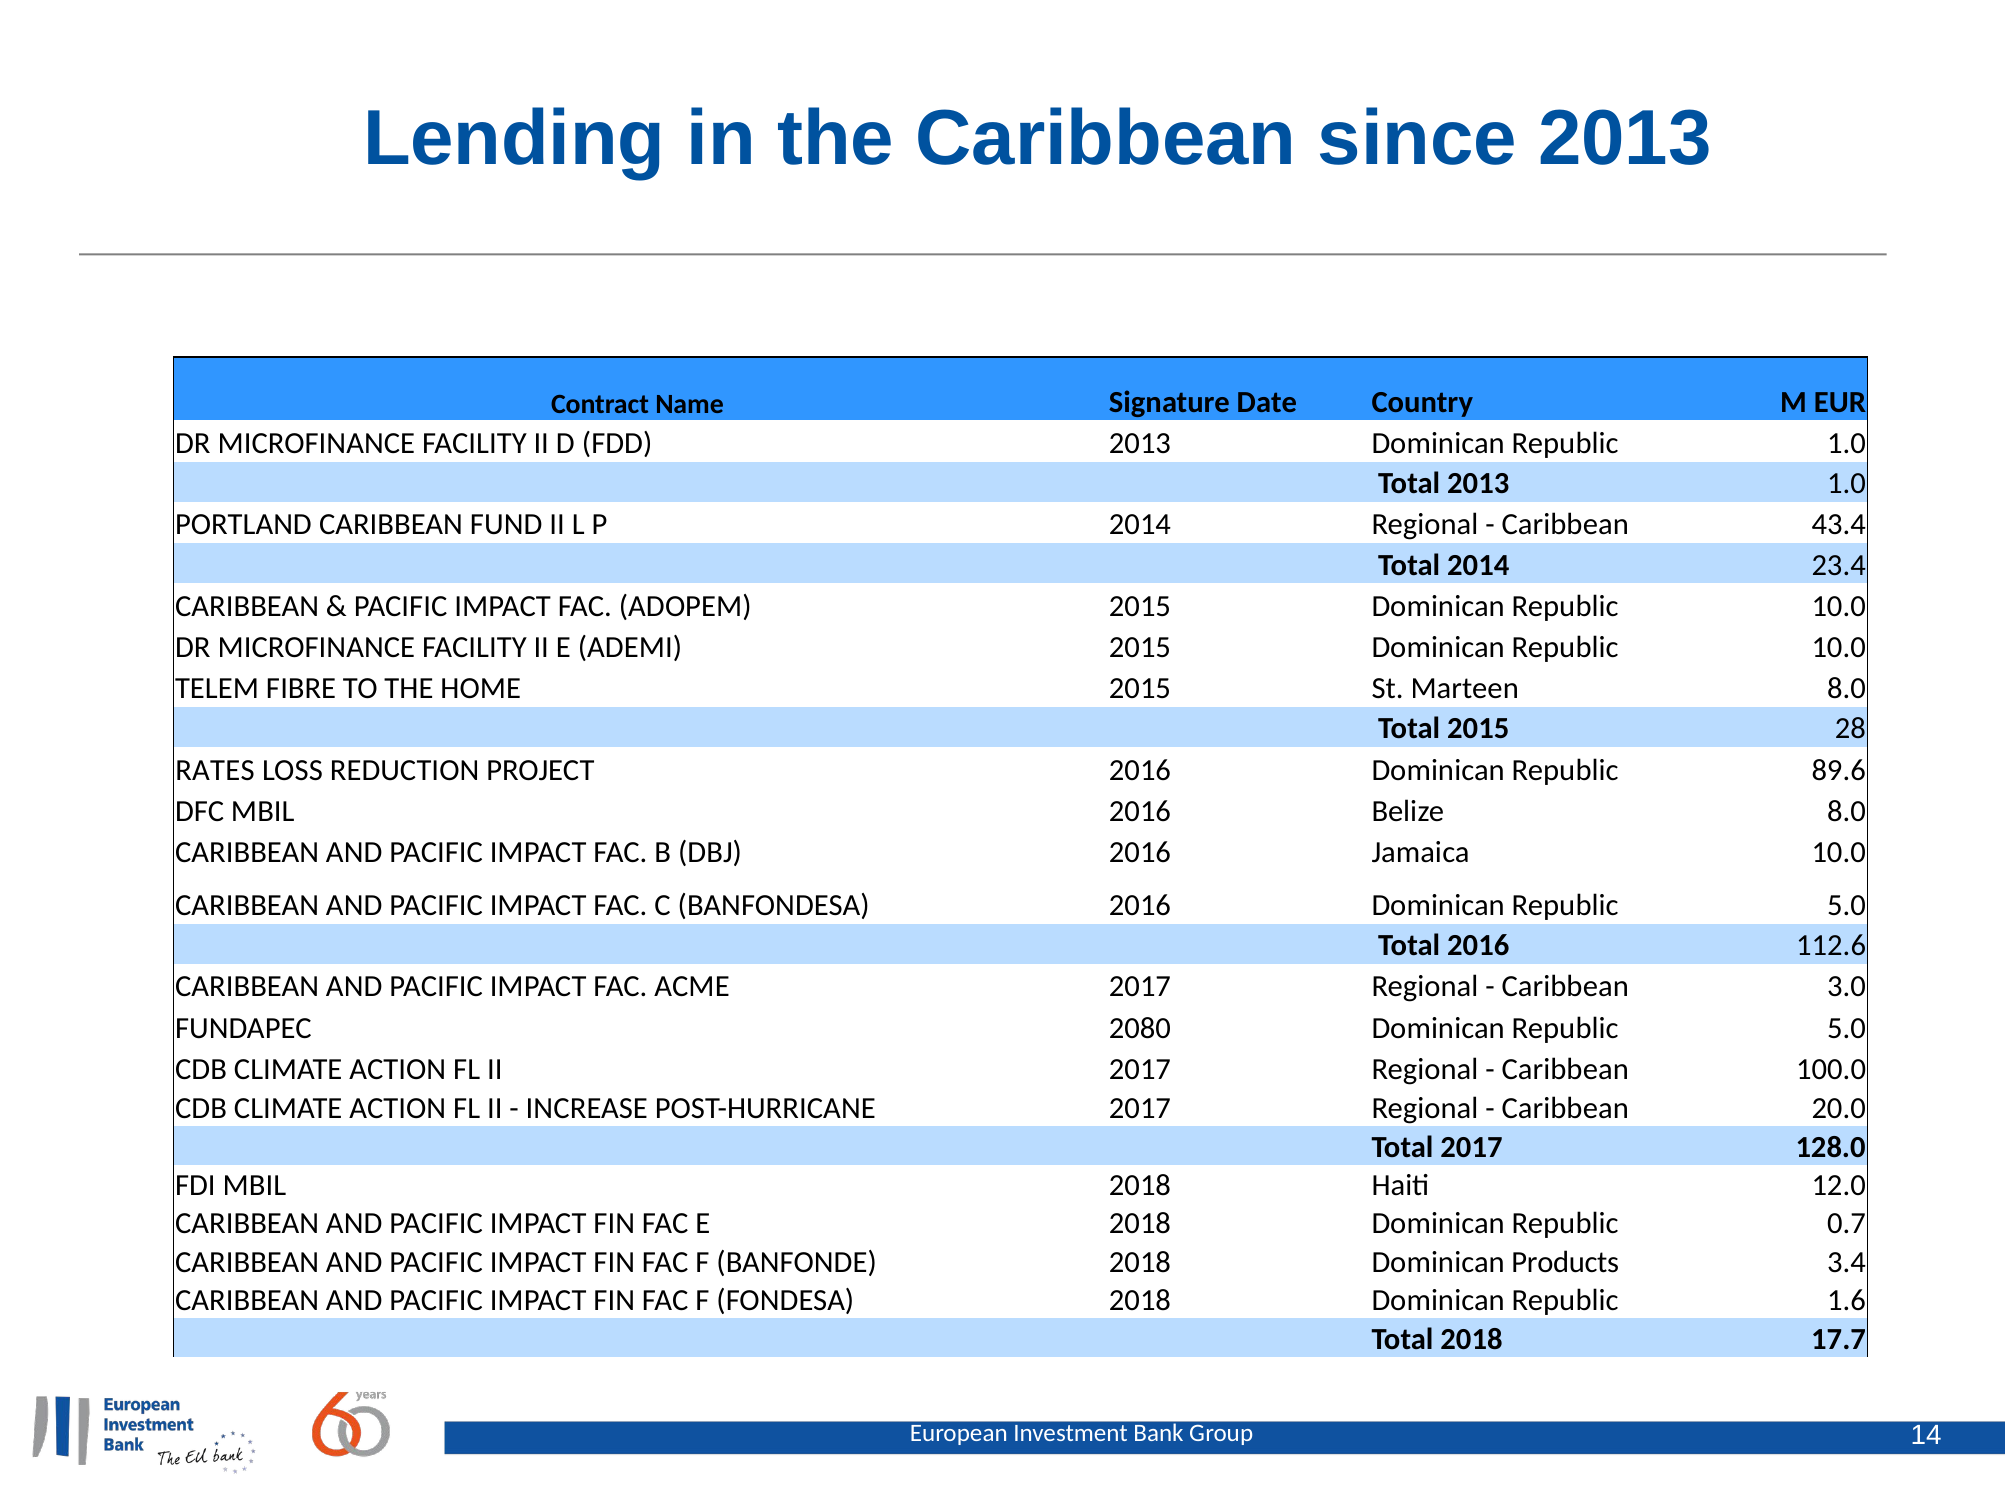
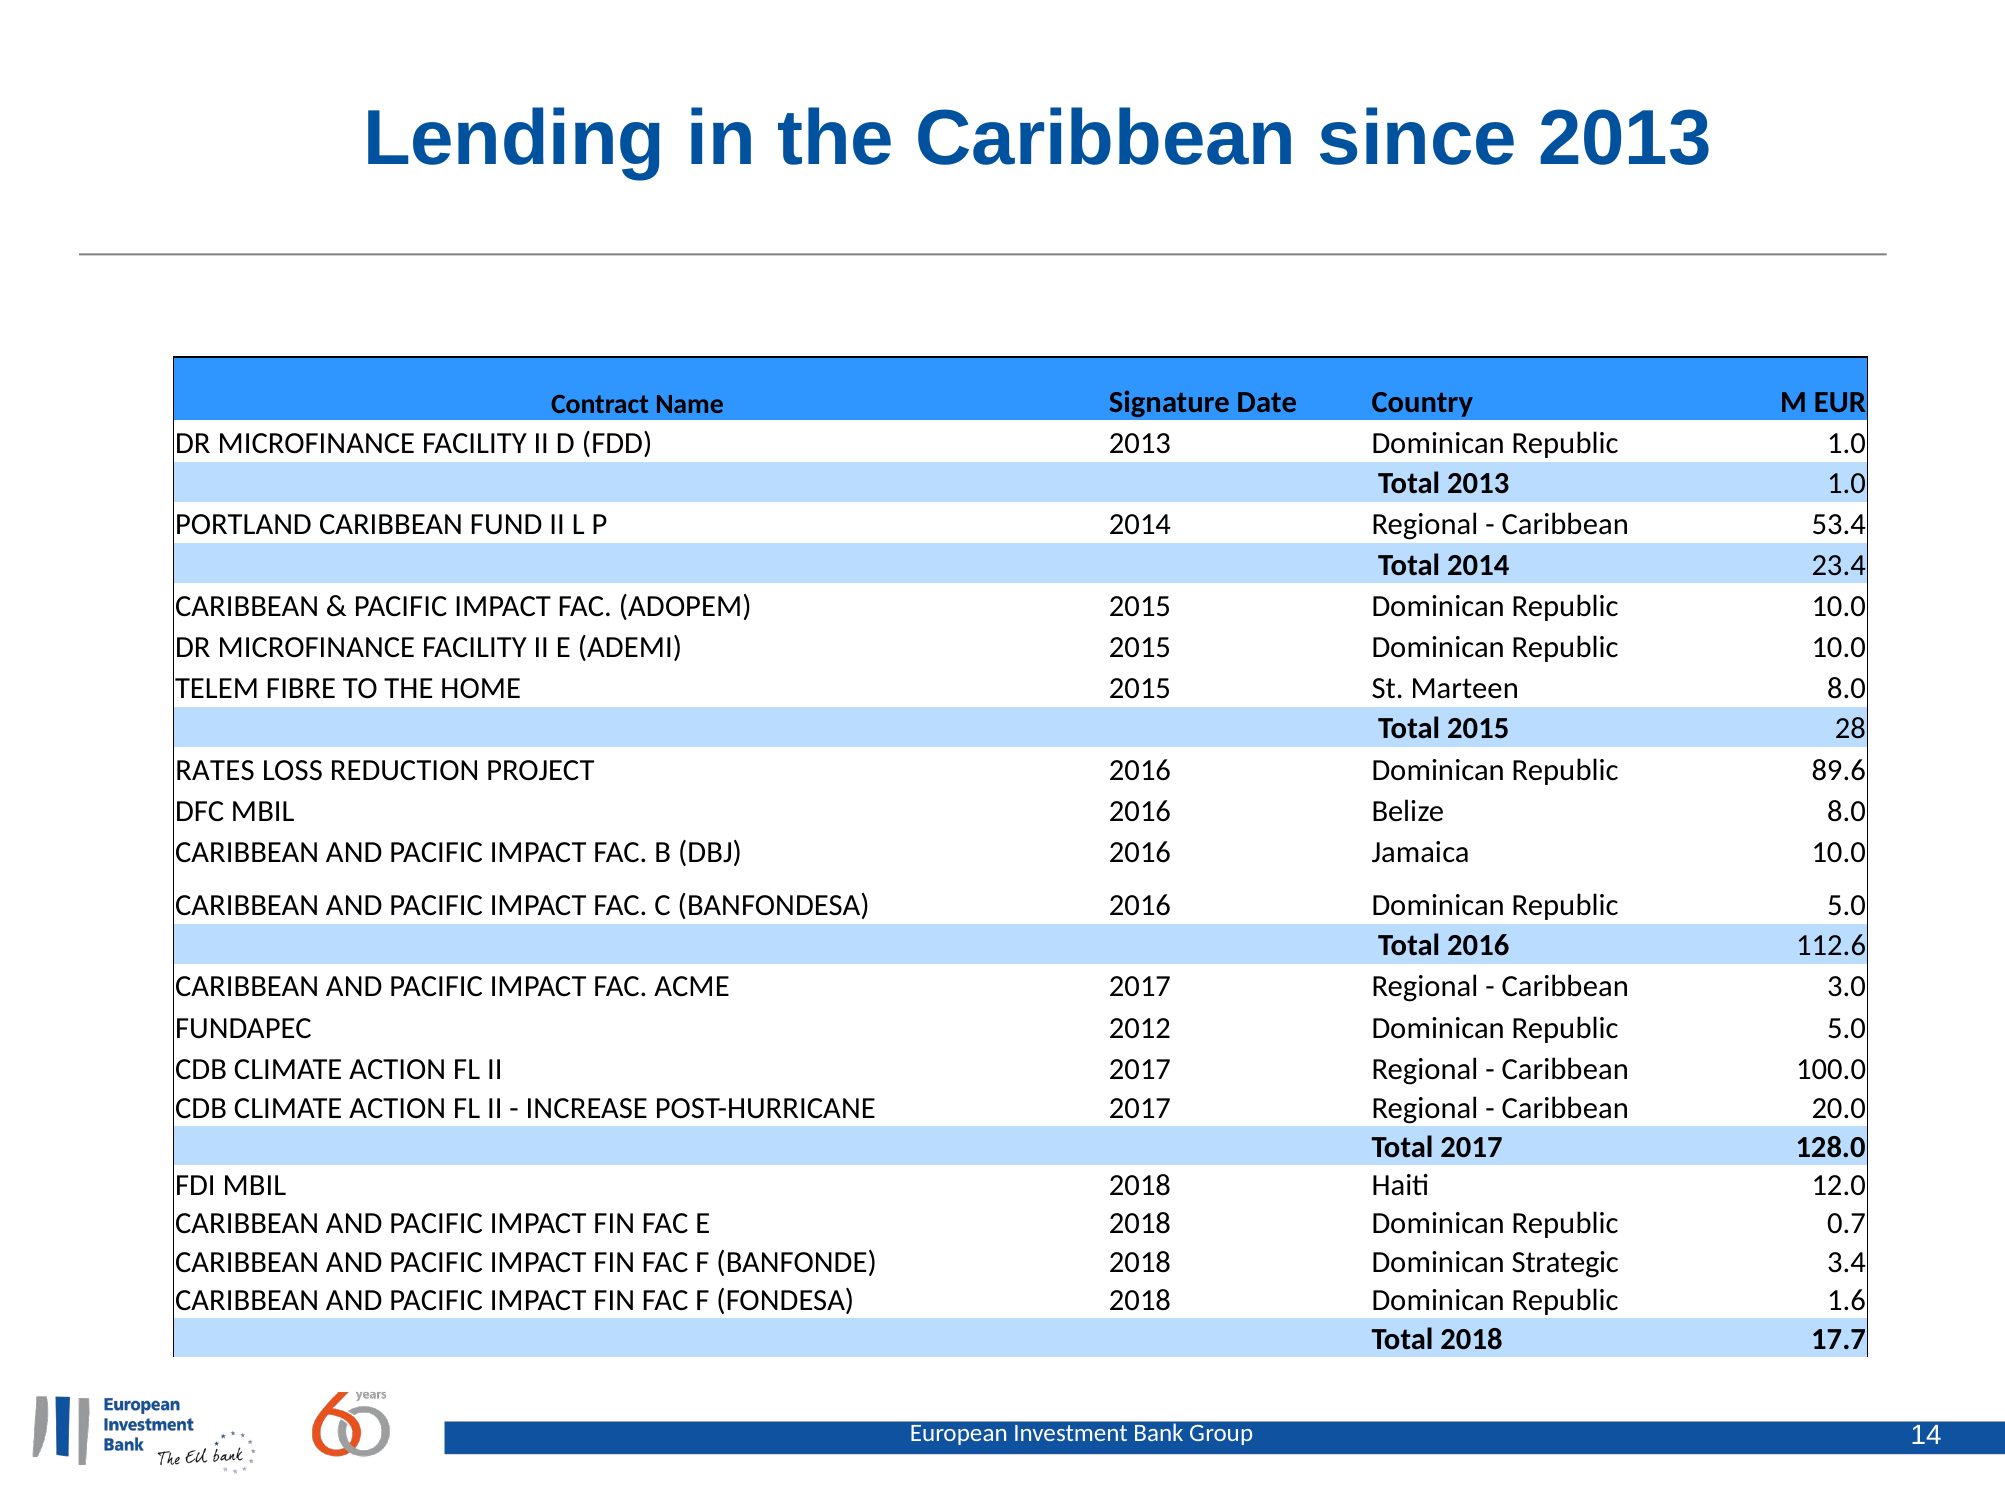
43.4: 43.4 -> 53.4
2080: 2080 -> 2012
Products: Products -> Strategic
